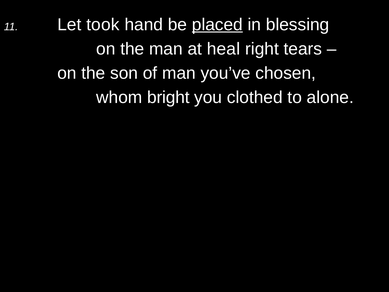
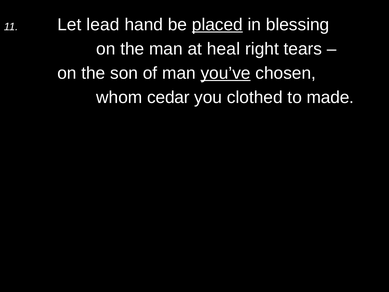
took: took -> lead
you’ve underline: none -> present
bright: bright -> cedar
alone: alone -> made
